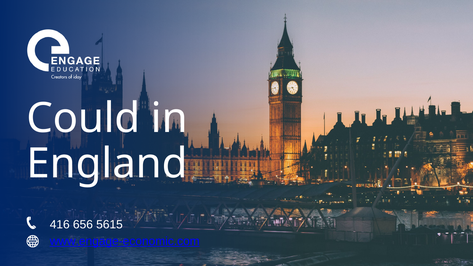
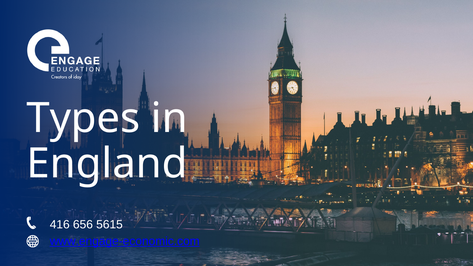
Could: Could -> Types
